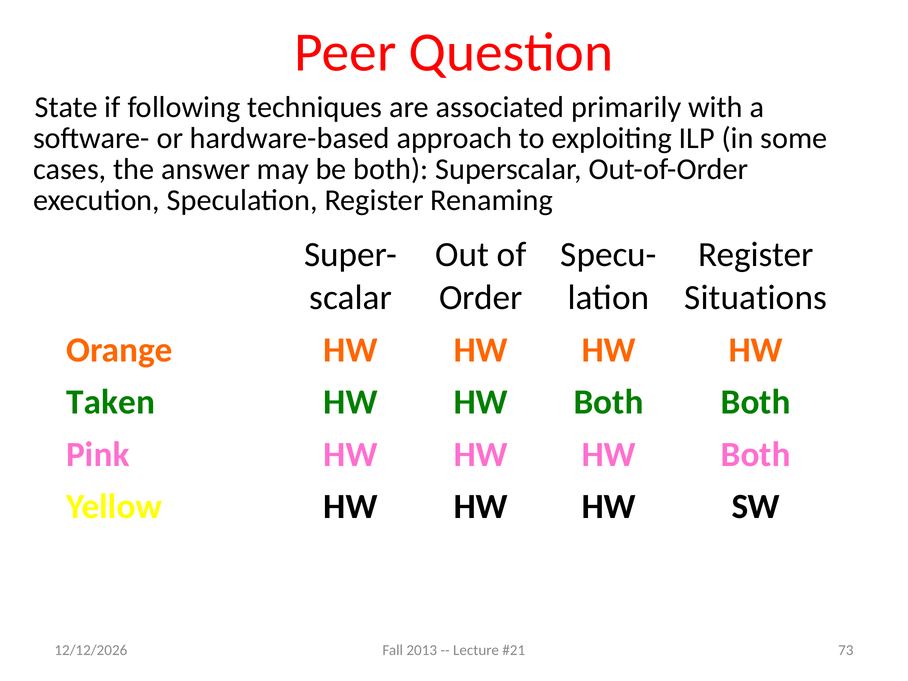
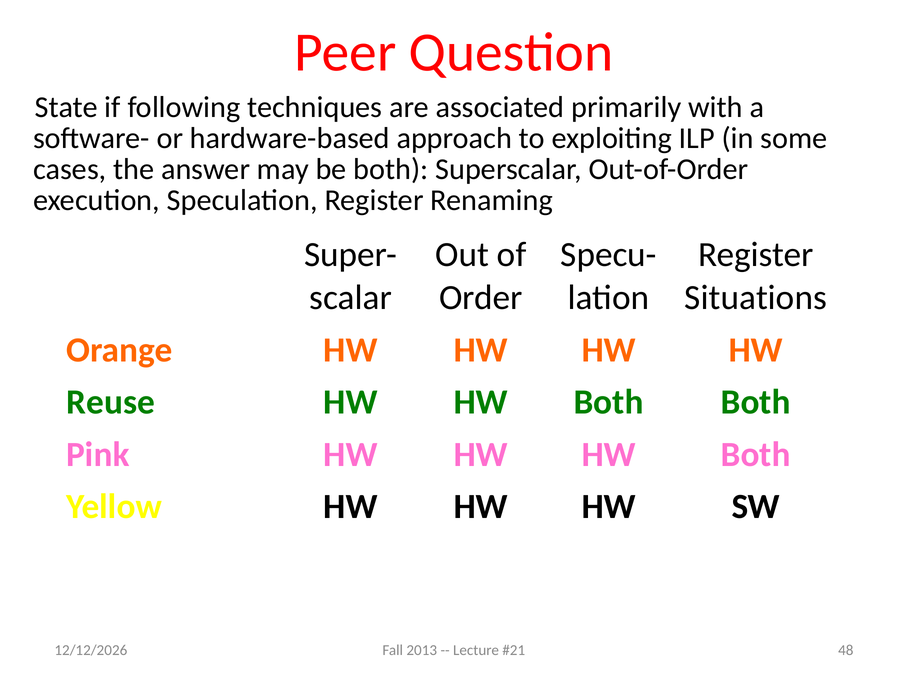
Taken: Taken -> Reuse
73: 73 -> 48
